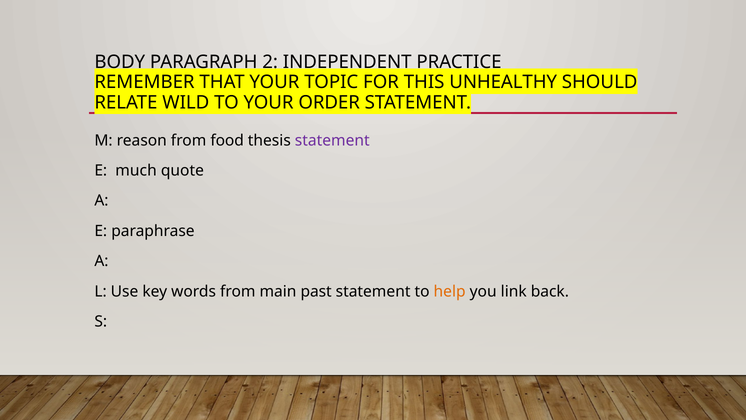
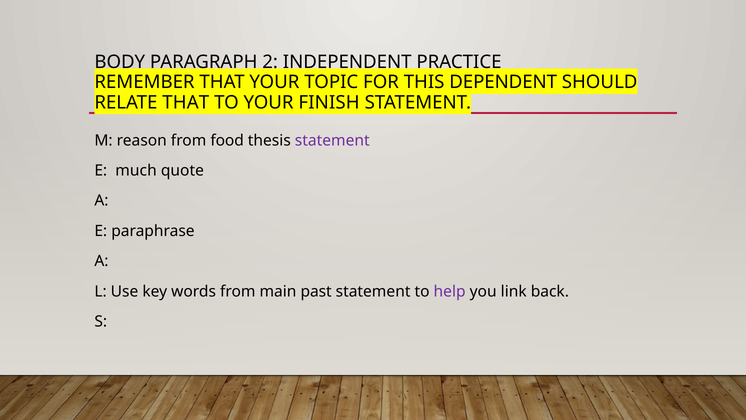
UNHEALTHY: UNHEALTHY -> DEPENDENT
RELATE WILD: WILD -> THAT
ORDER: ORDER -> FINISH
help colour: orange -> purple
